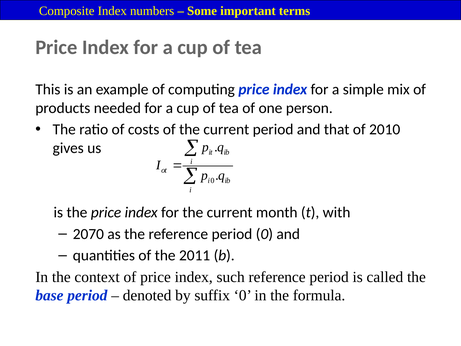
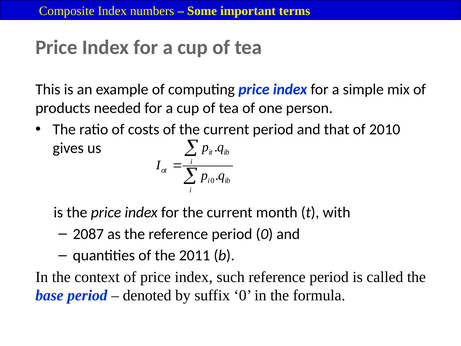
2070: 2070 -> 2087
